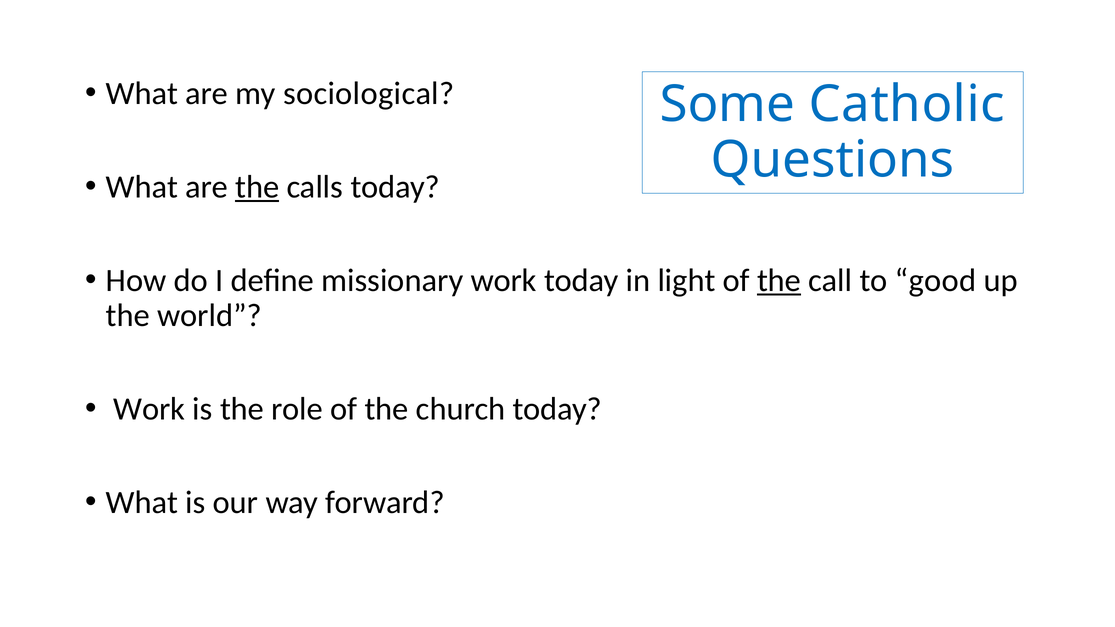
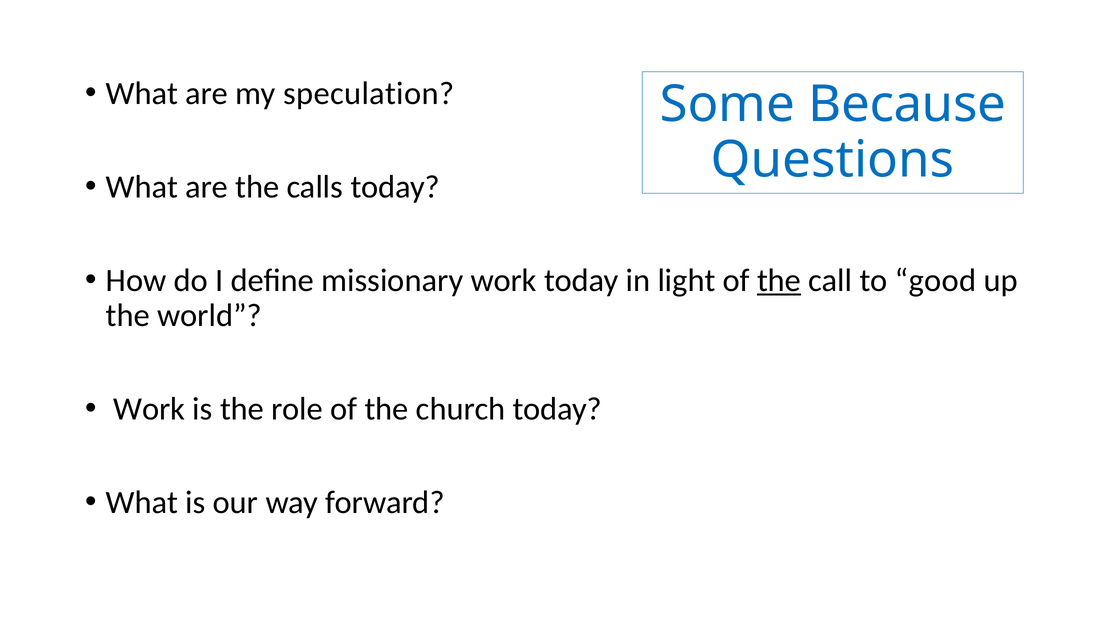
sociological: sociological -> speculation
Catholic: Catholic -> Because
the at (257, 187) underline: present -> none
